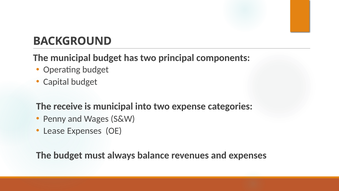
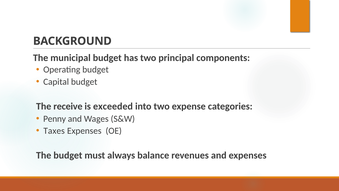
is municipal: municipal -> exceeded
Lease: Lease -> Taxes
